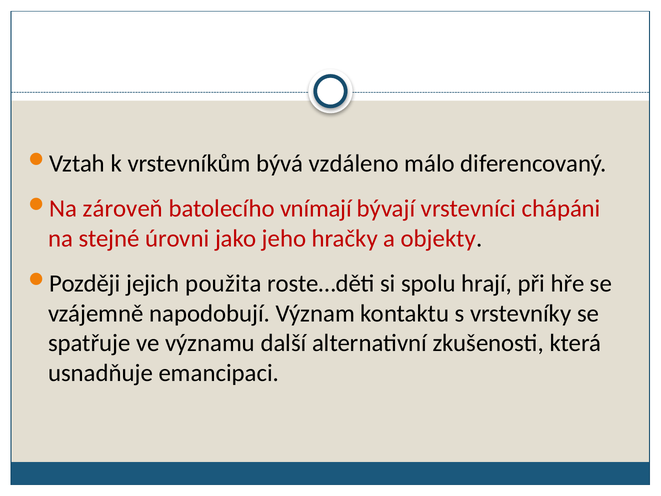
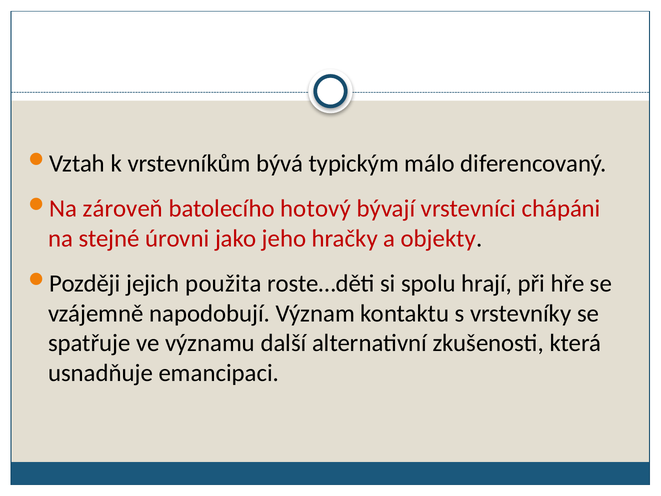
vzdáleno: vzdáleno -> typickým
vnímají: vnímají -> hotový
